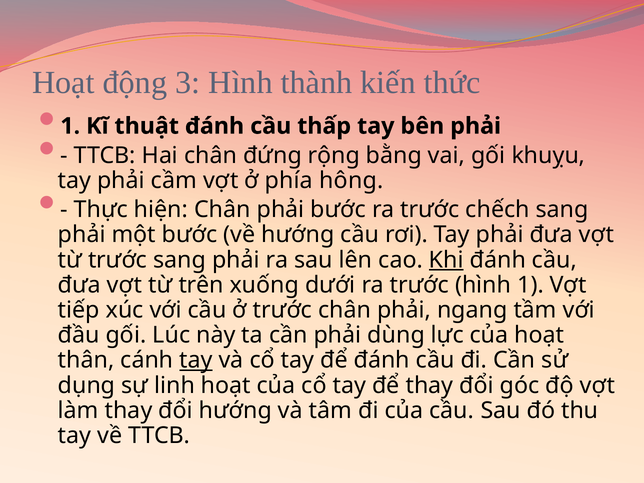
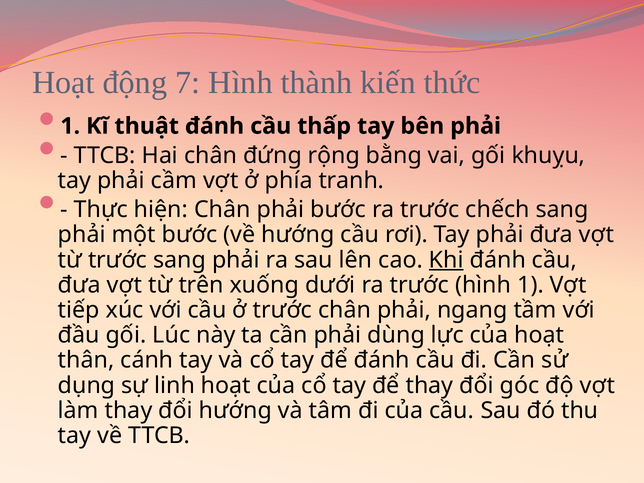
3: 3 -> 7
hông: hông -> tranh
tay at (196, 360) underline: present -> none
